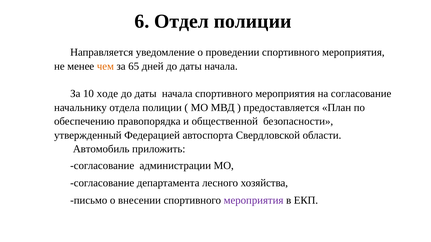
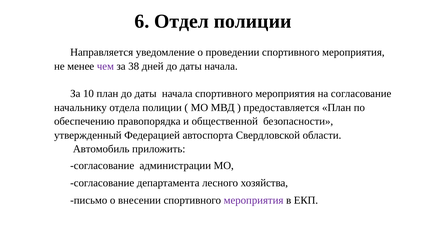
чем colour: orange -> purple
65: 65 -> 38
10 ходе: ходе -> план
